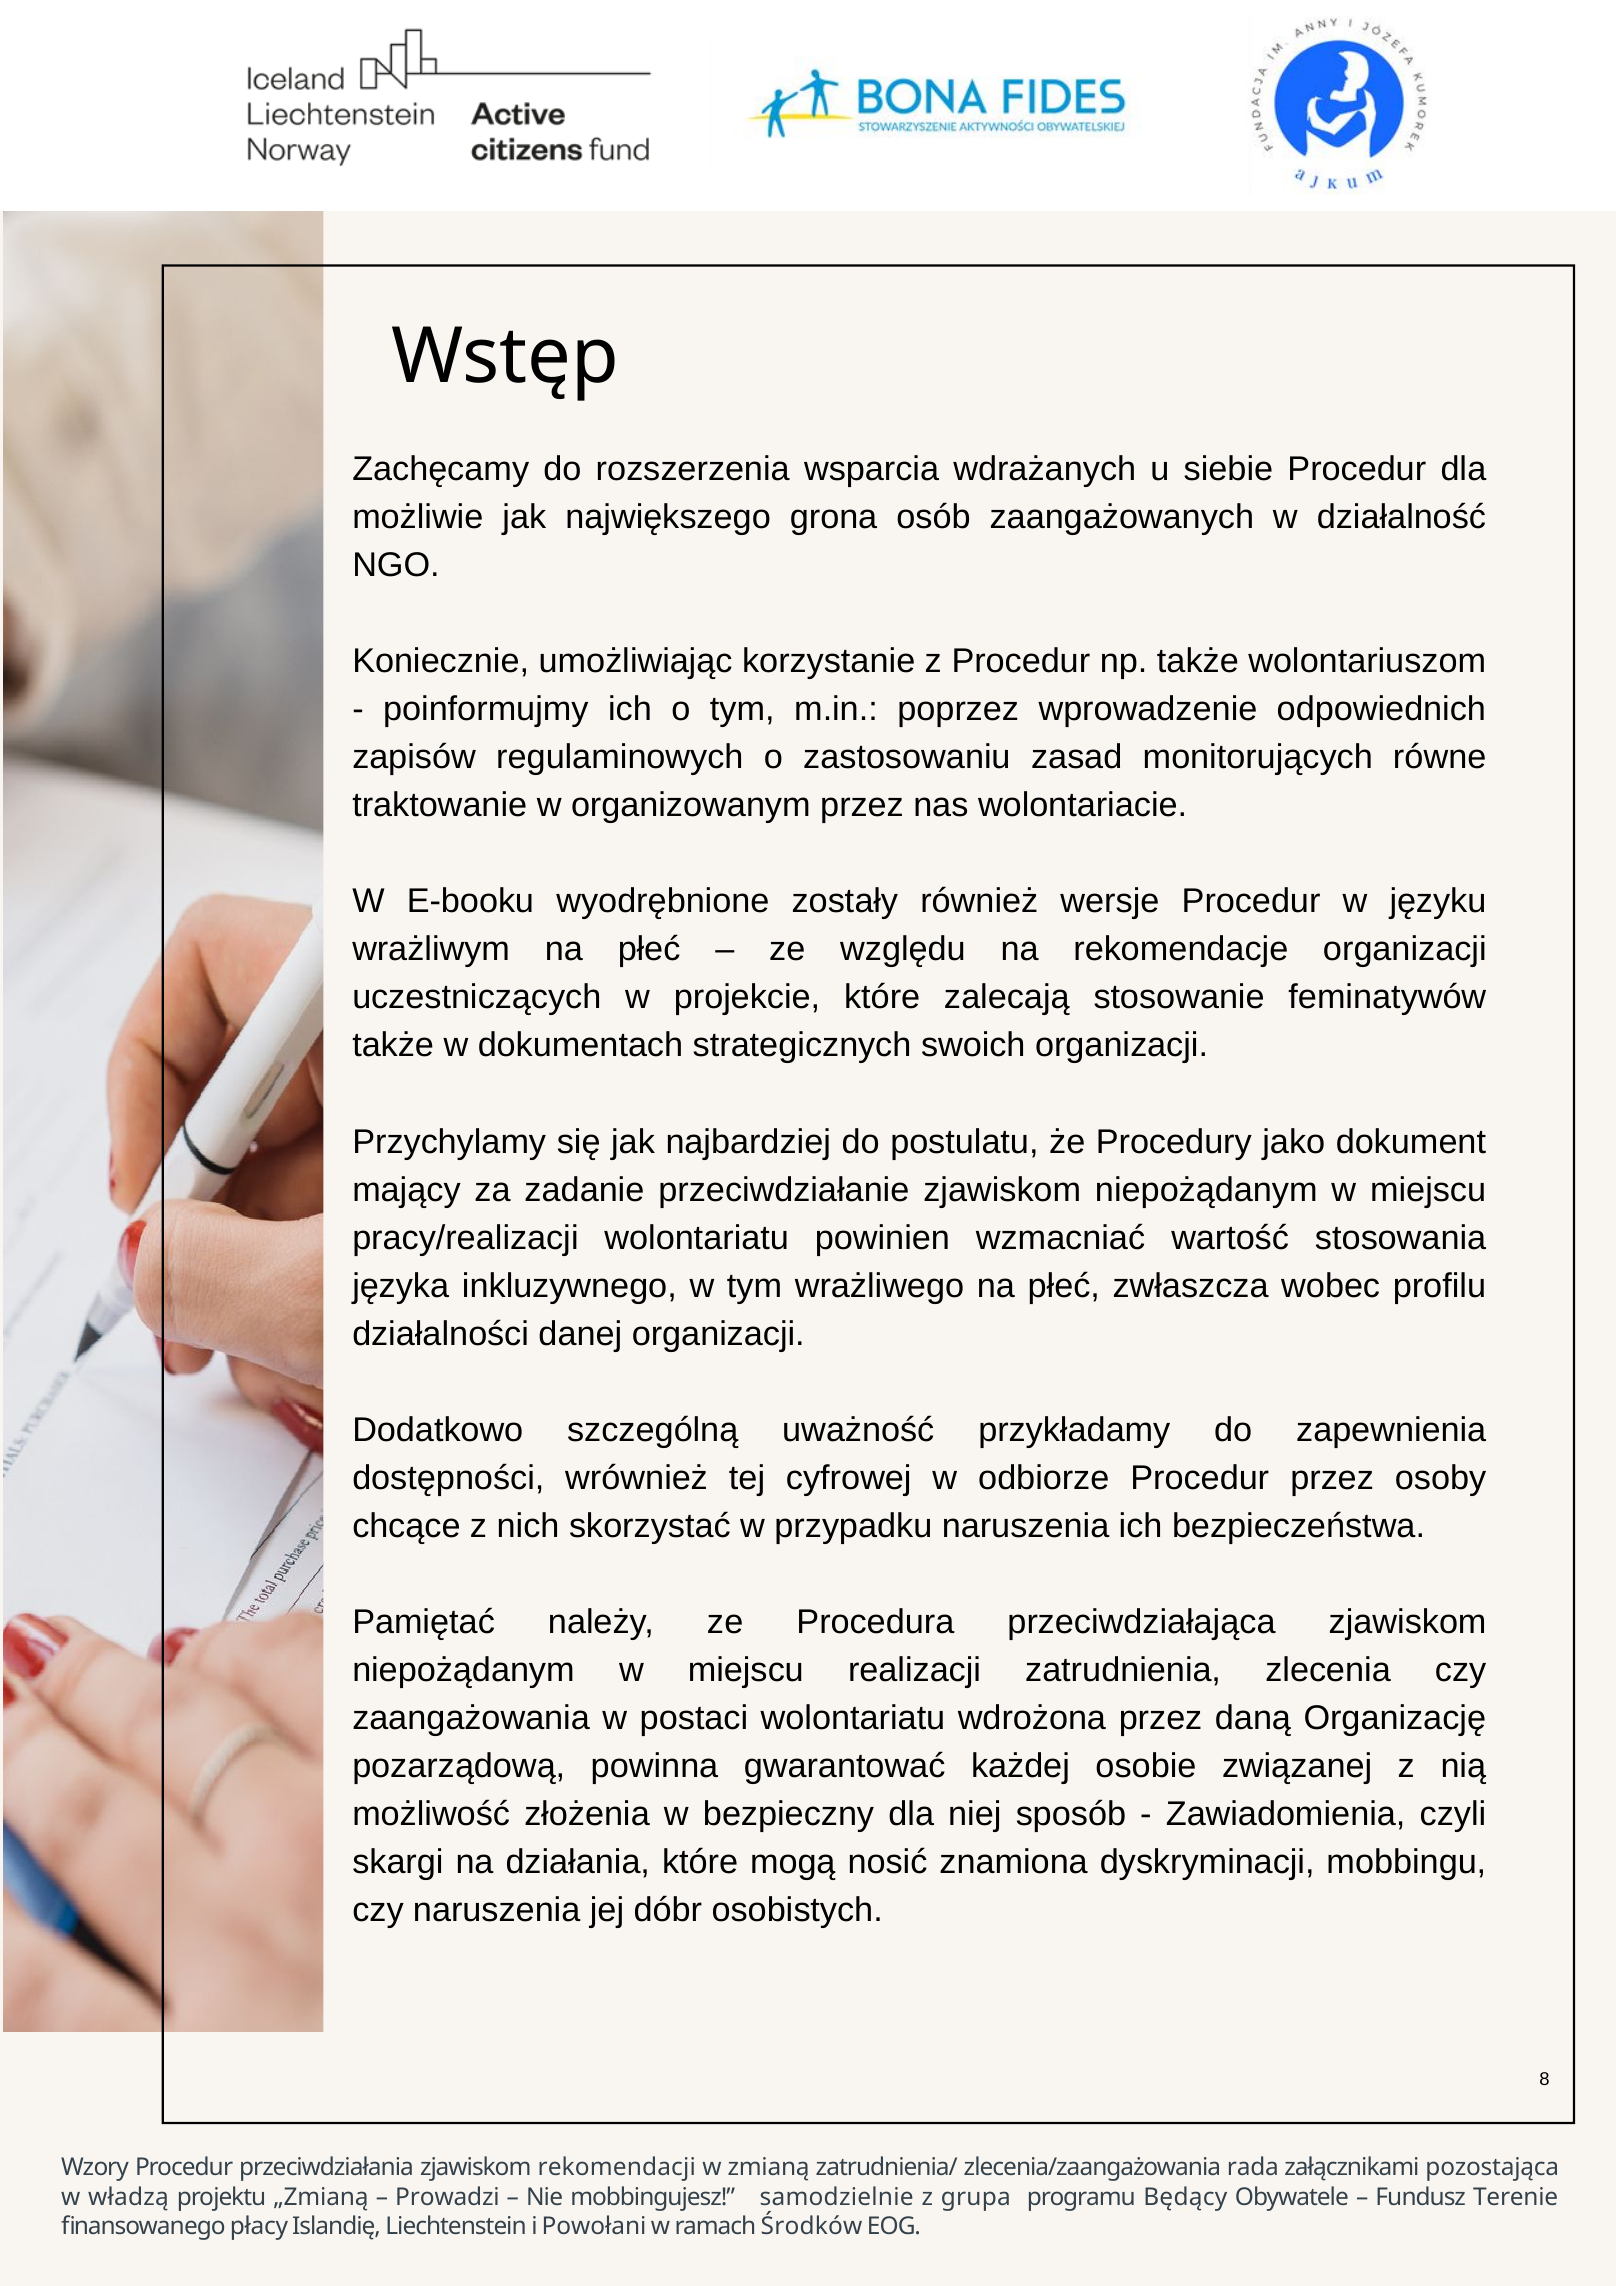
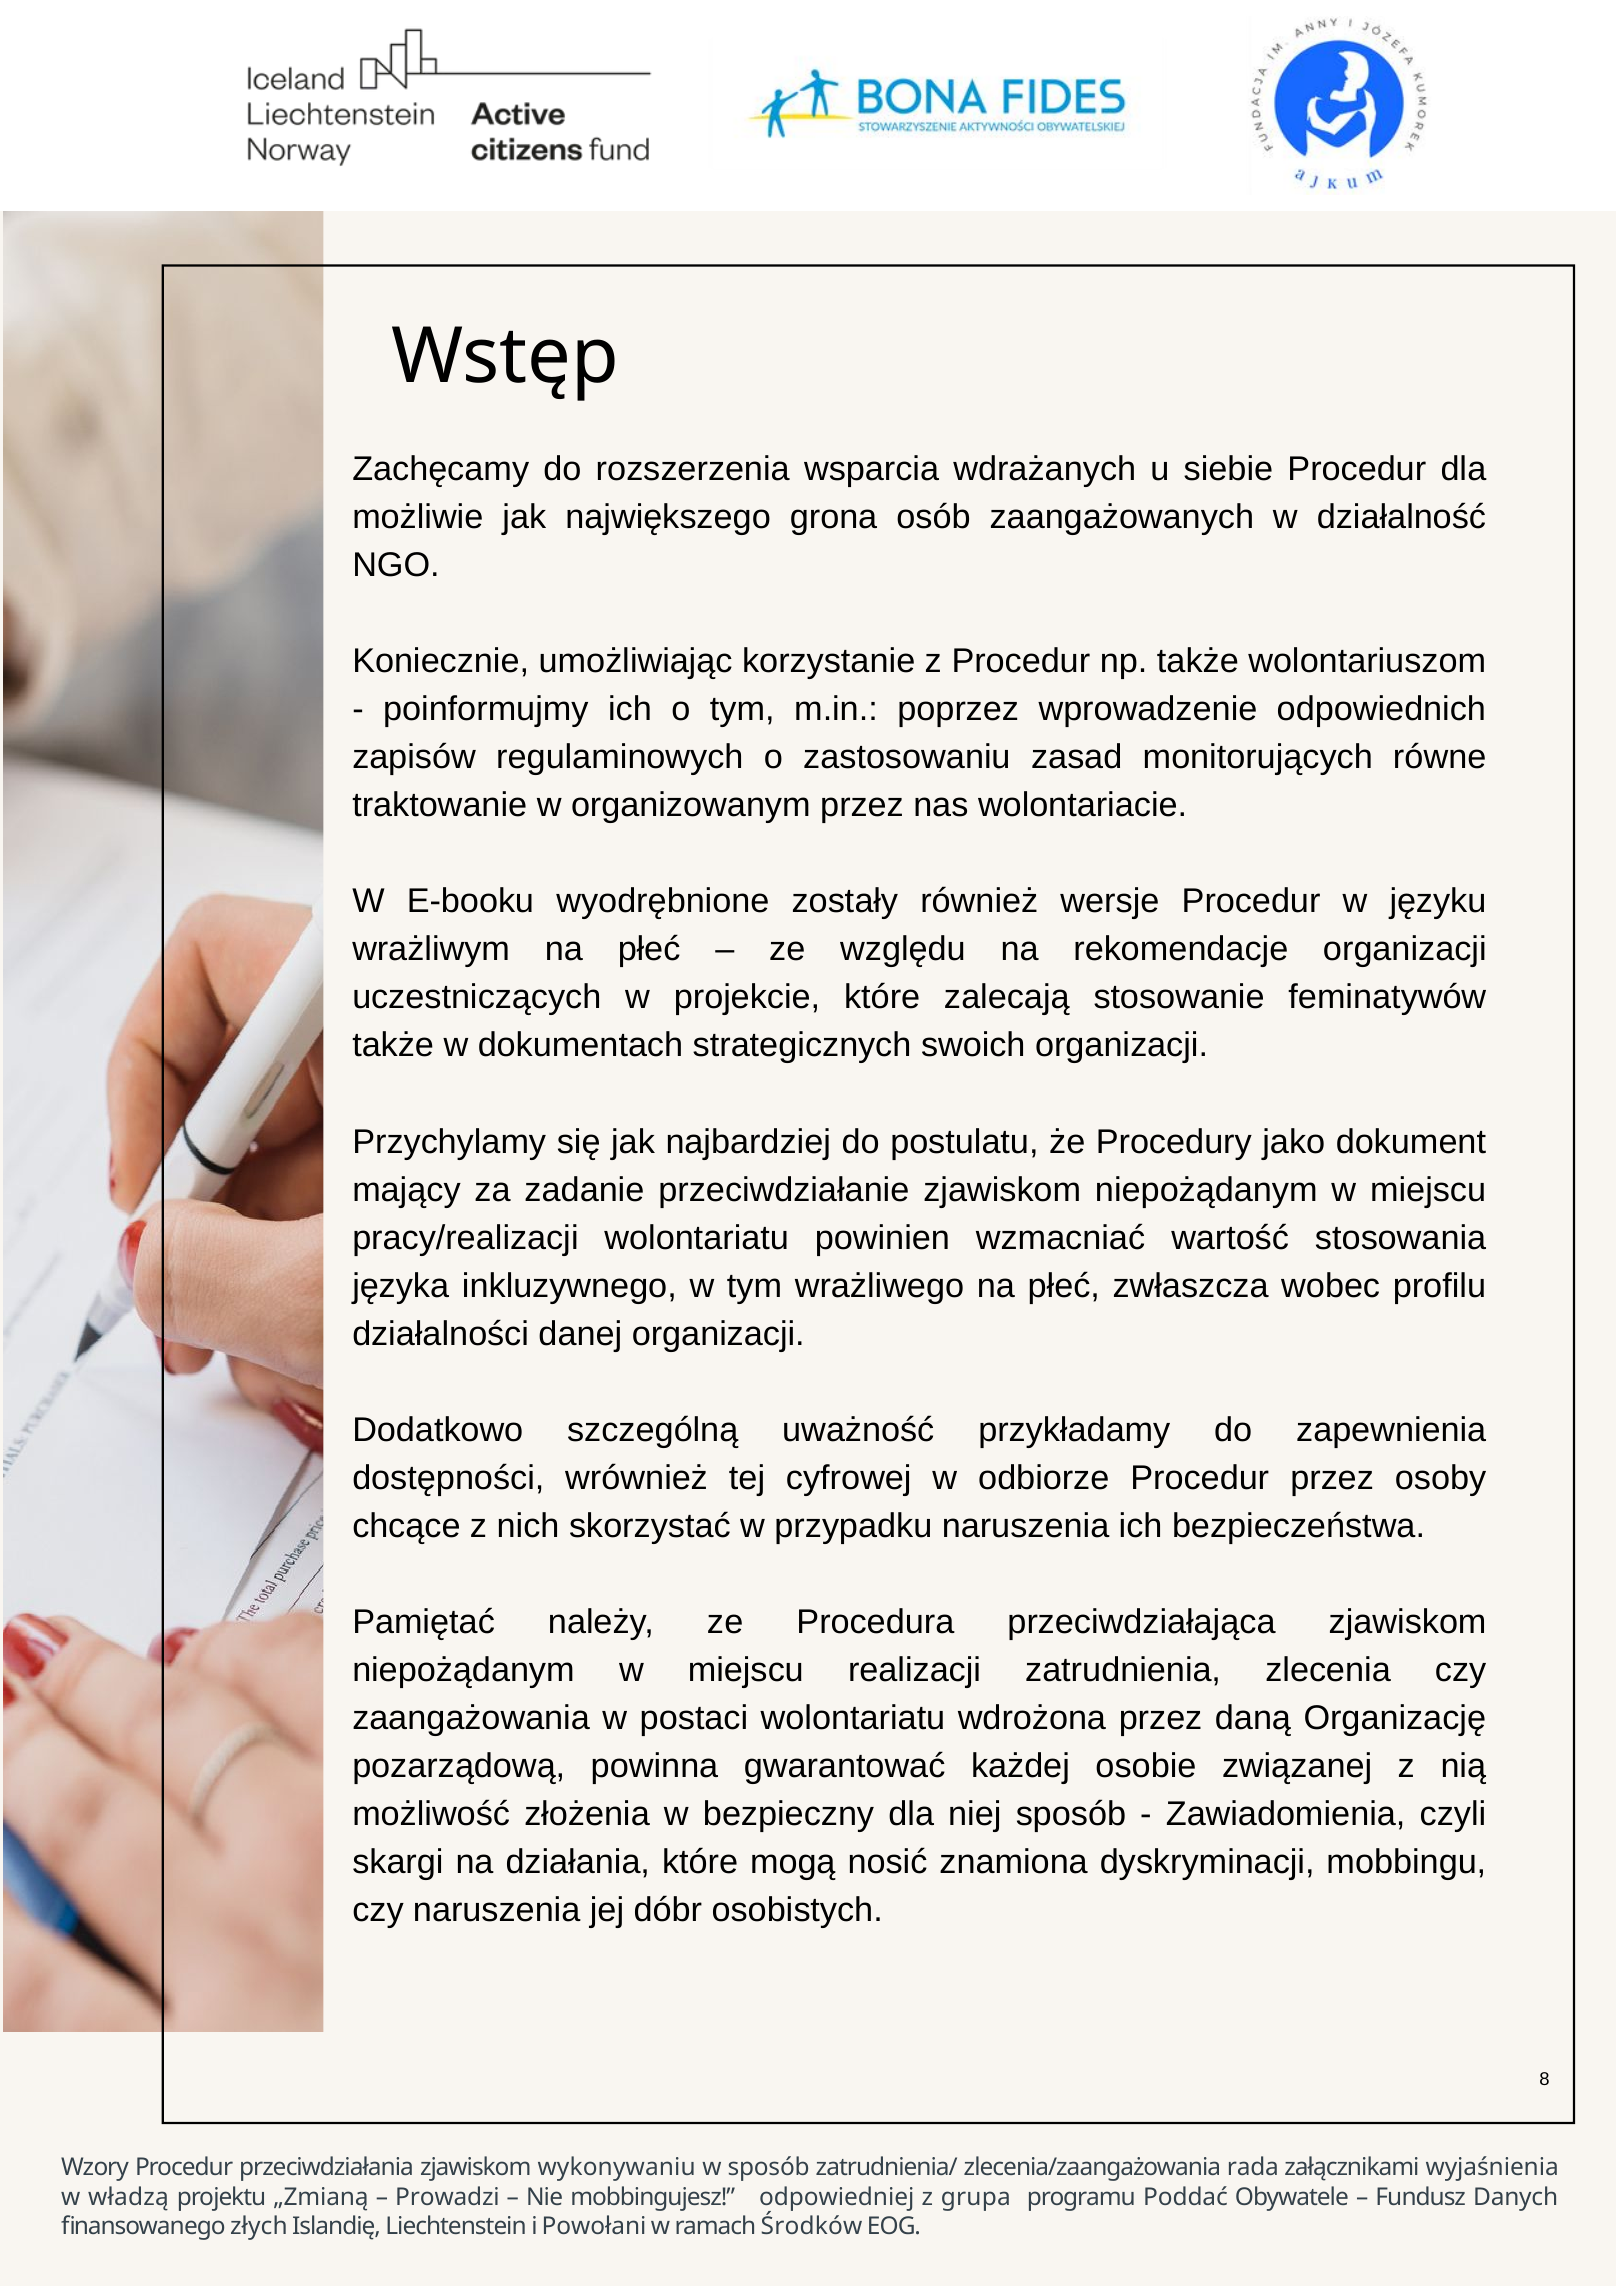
rekomendacji: rekomendacji -> wykonywaniu
w zmianą: zmianą -> sposób
pozostająca: pozostająca -> wyjaśnienia
samodzielnie: samodzielnie -> odpowiedniej
Będący: Będący -> Poddać
Terenie: Terenie -> Danych
płacy: płacy -> złych
